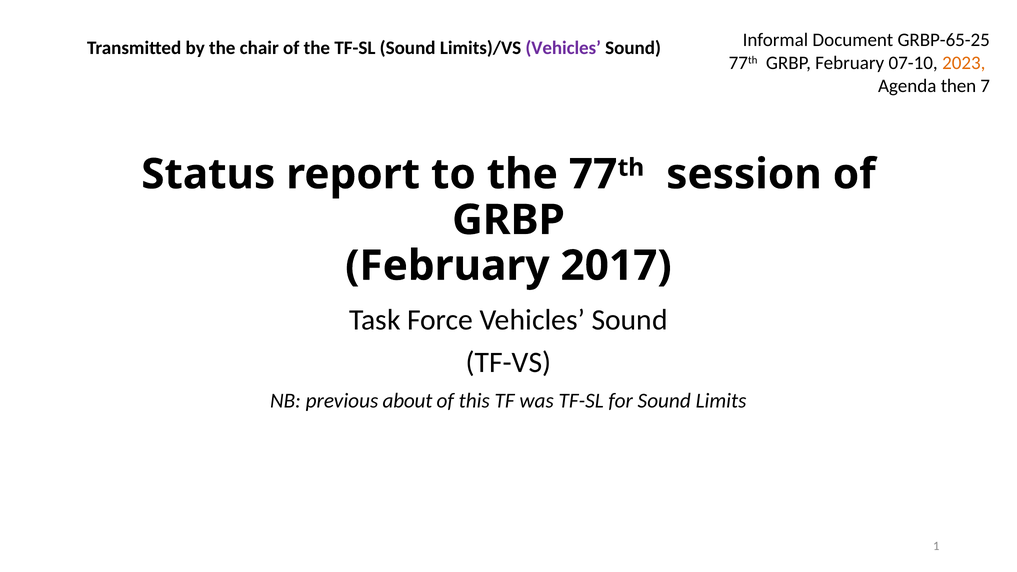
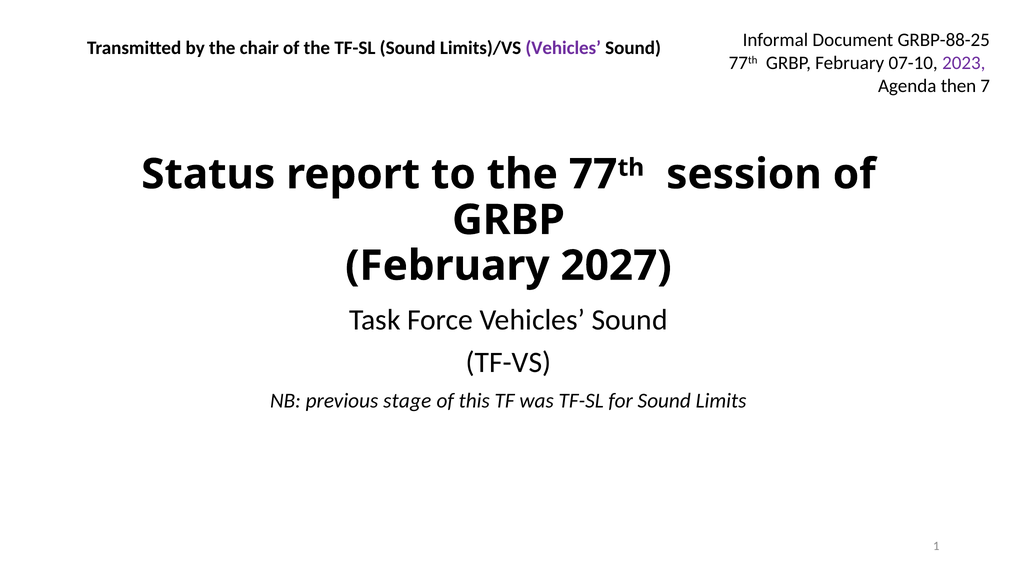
GRBP-65-25: GRBP-65-25 -> GRBP-88-25
2023 colour: orange -> purple
2017: 2017 -> 2027
about: about -> stage
